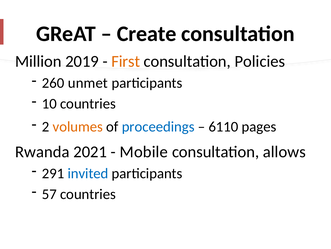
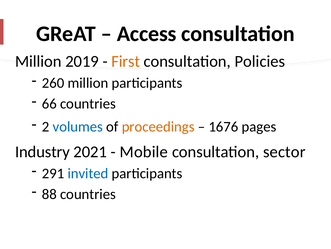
Create: Create -> Access
260 unmet: unmet -> million
10: 10 -> 66
volumes colour: orange -> blue
proceedings colour: blue -> orange
6110: 6110 -> 1676
Rwanda: Rwanda -> Industry
allows: allows -> sector
57: 57 -> 88
